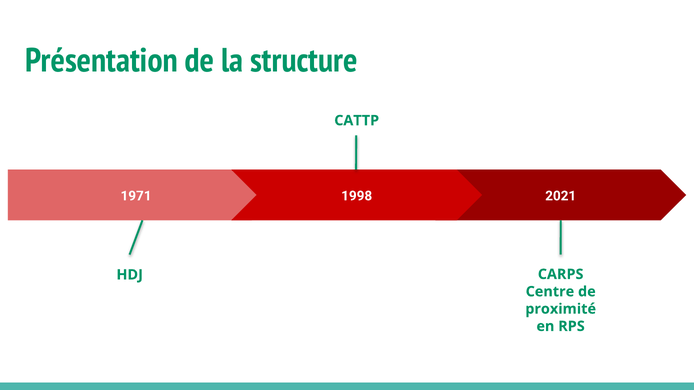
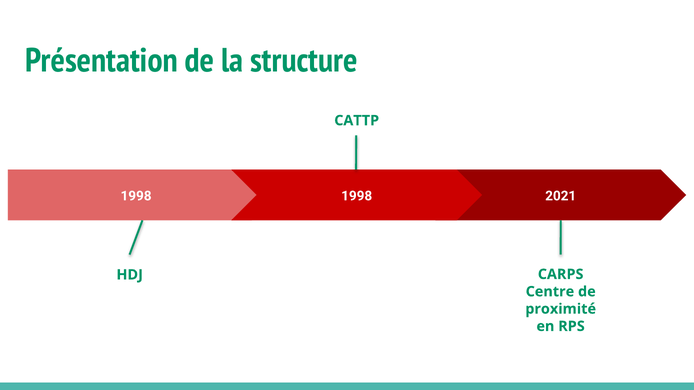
1971 at (136, 196): 1971 -> 1998
